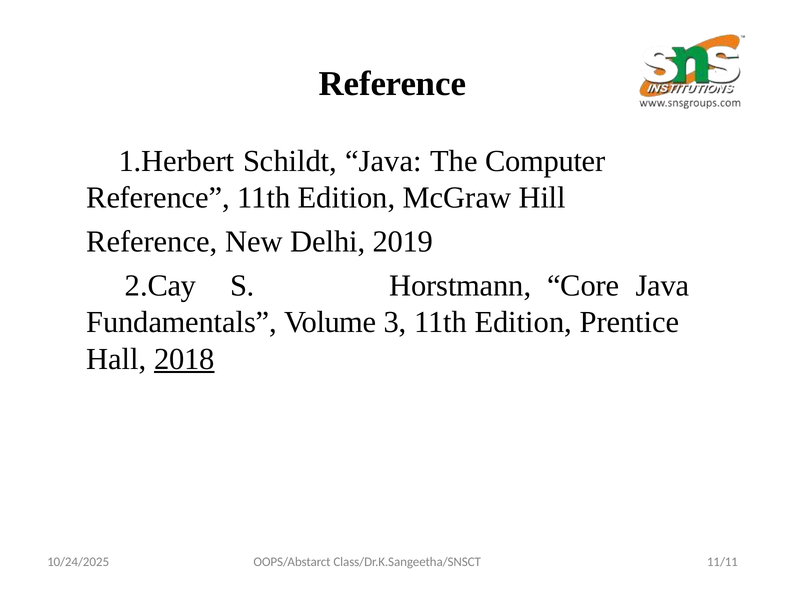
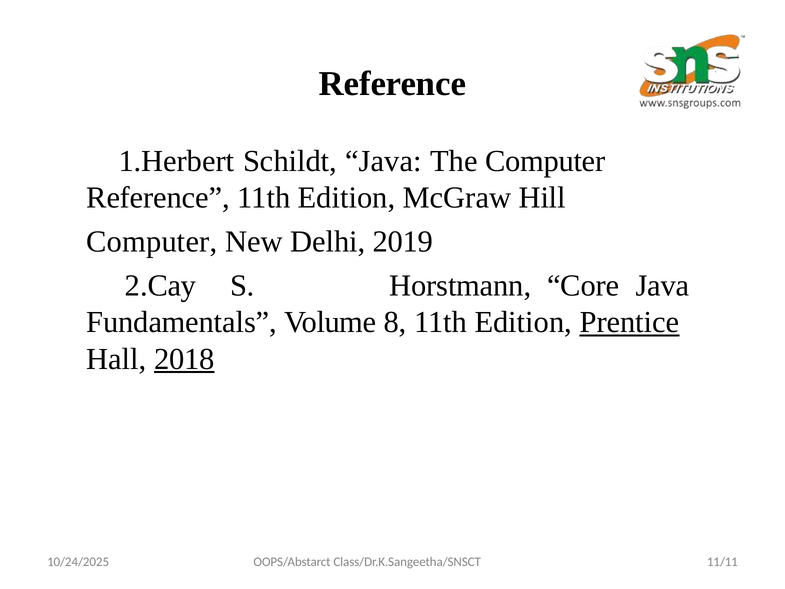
Reference at (152, 242): Reference -> Computer
3: 3 -> 8
Prentice underline: none -> present
